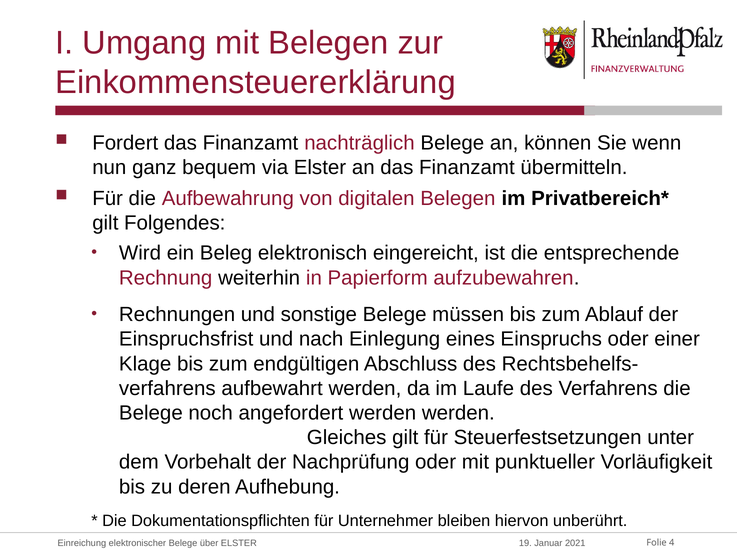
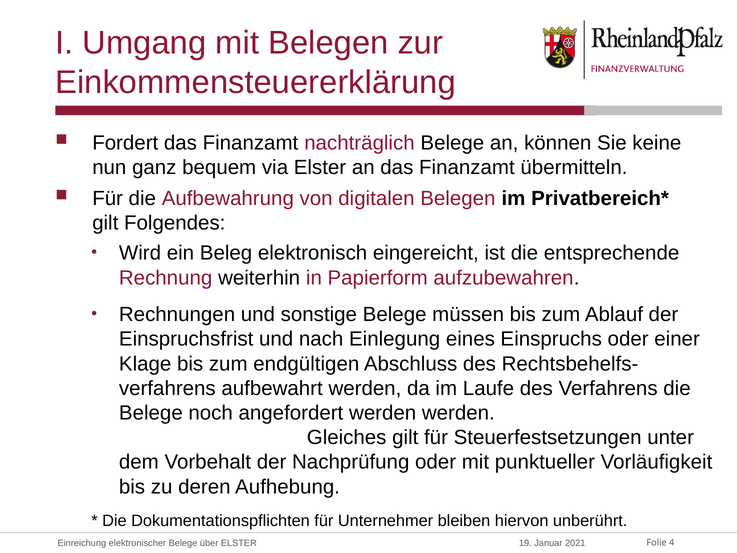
wenn: wenn -> keine
